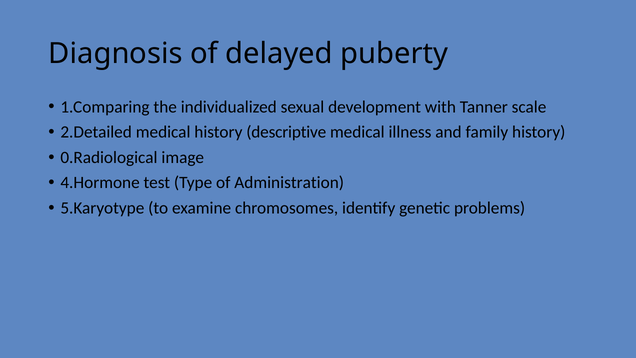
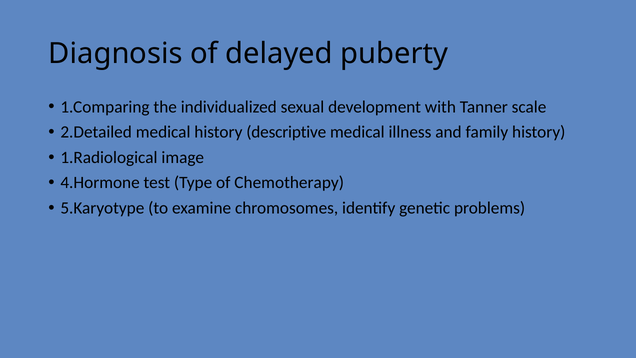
0.Radiological: 0.Radiological -> 1.Radiological
Administration: Administration -> Chemotherapy
